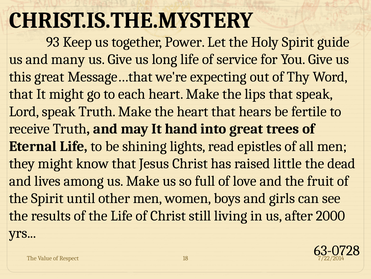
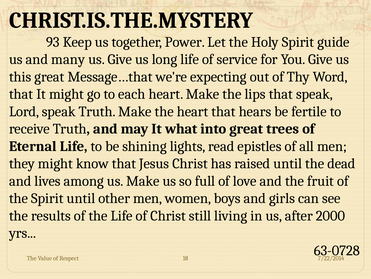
hand: hand -> what
raised little: little -> until
